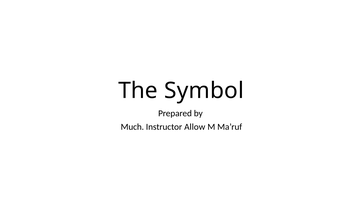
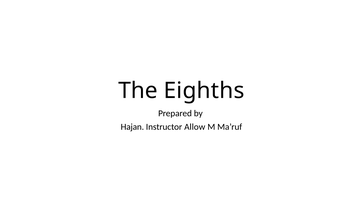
Symbol: Symbol -> Eighths
Much: Much -> Hajan
